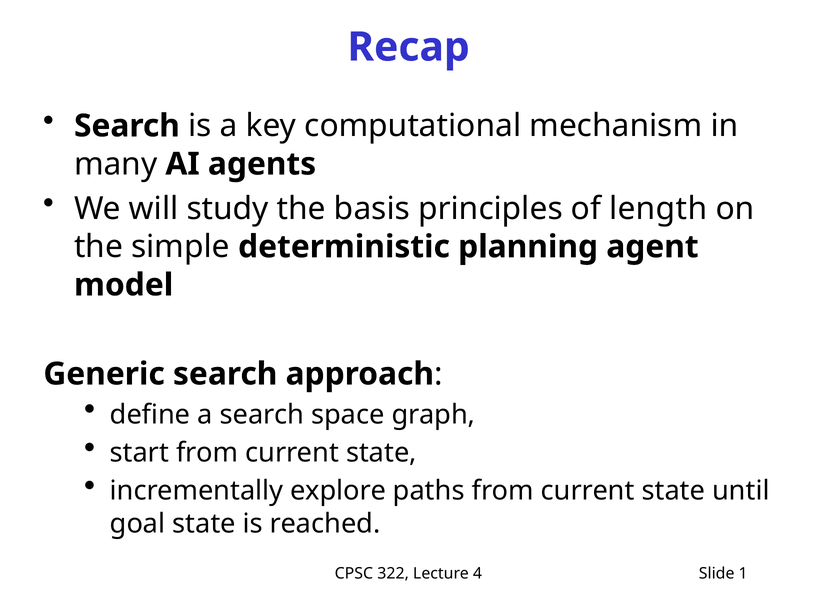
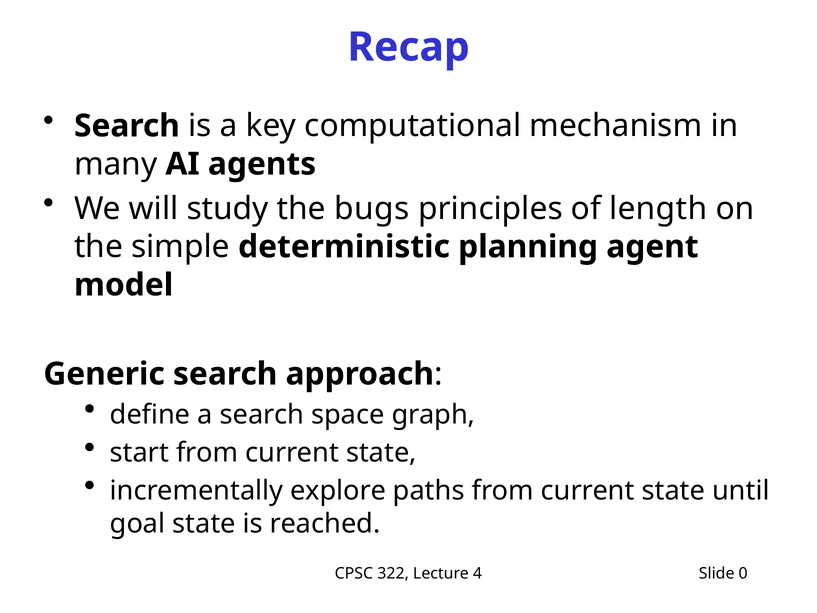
basis: basis -> bugs
1: 1 -> 0
